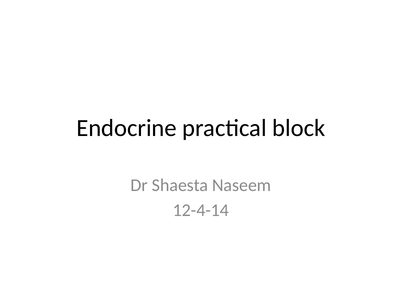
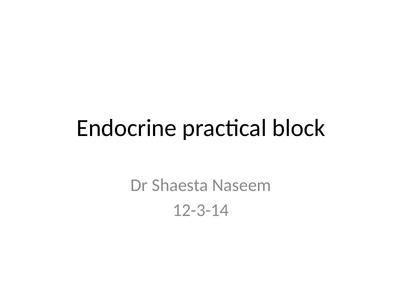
12-4-14: 12-4-14 -> 12-3-14
